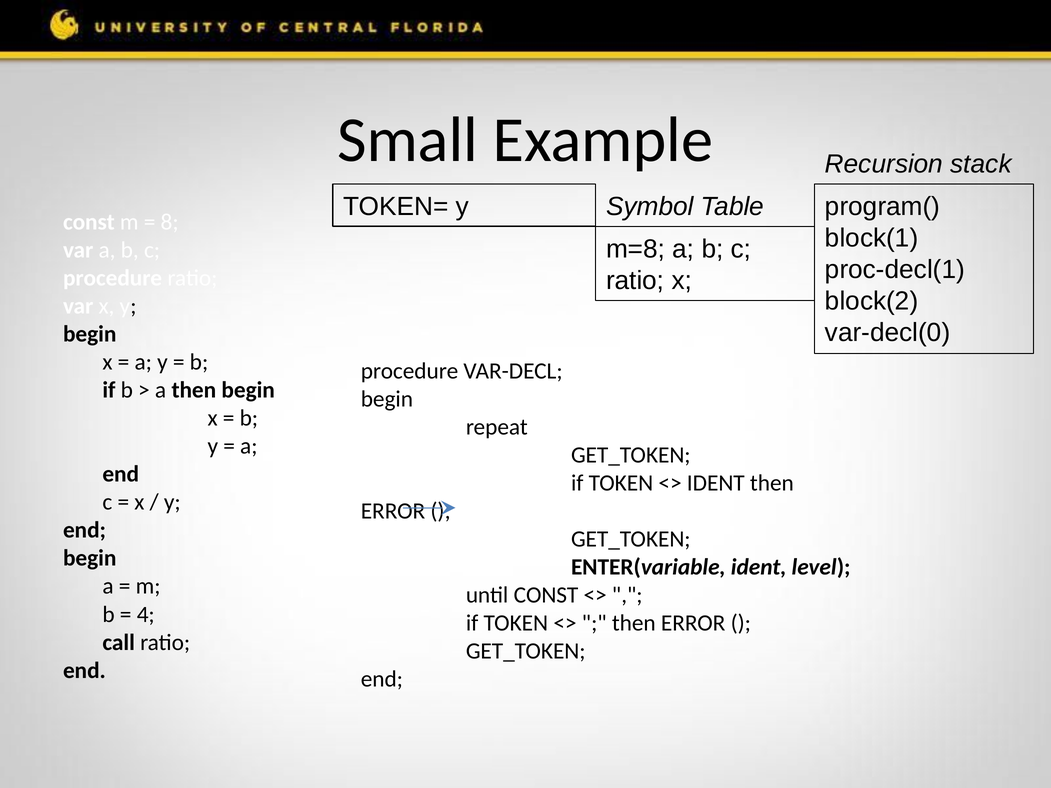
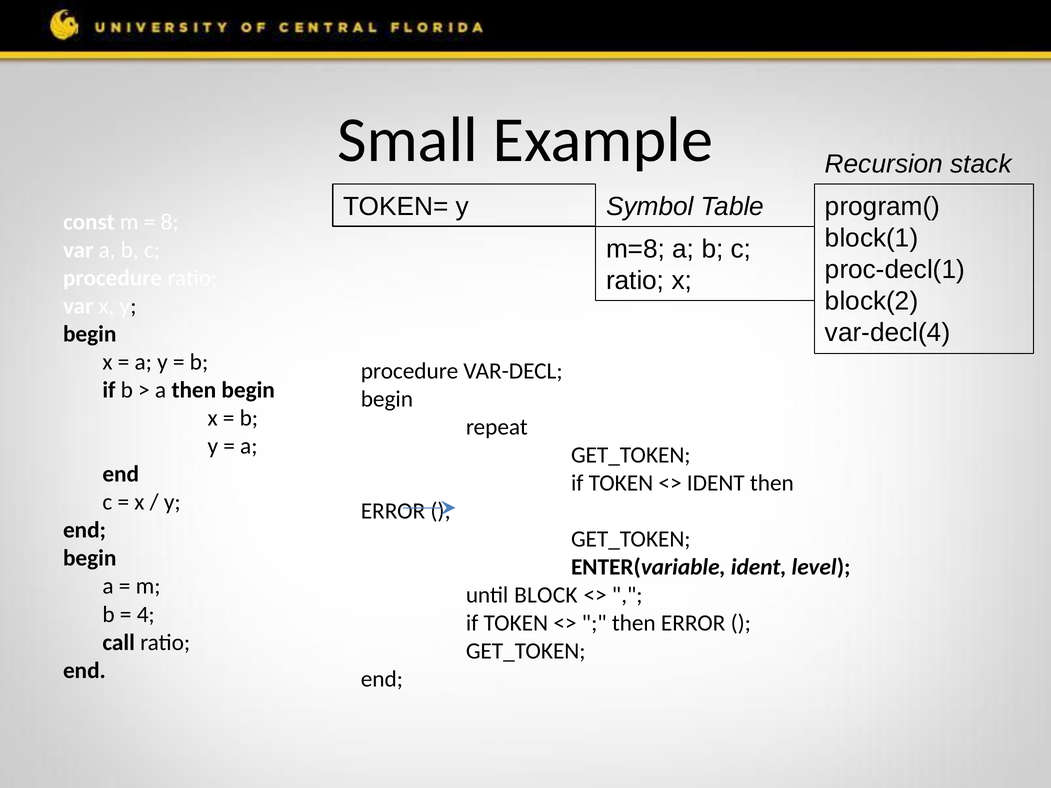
var-decl(0: var-decl(0 -> var-decl(4
until CONST: CONST -> BLOCK
